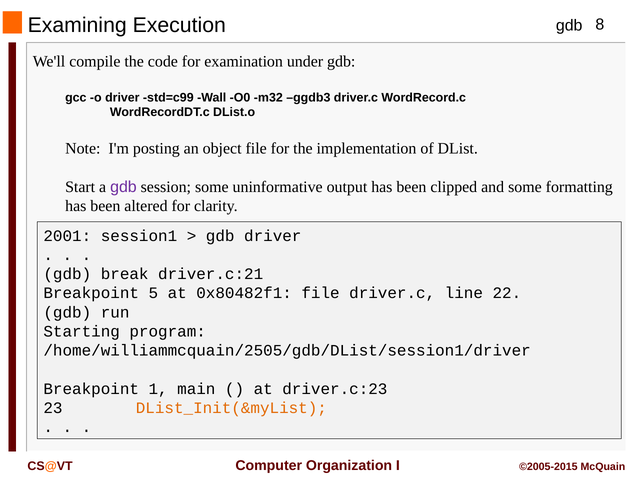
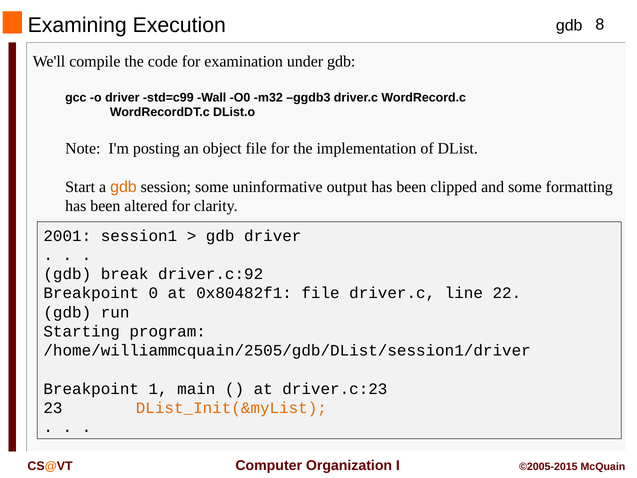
gdb at (123, 187) colour: purple -> orange
driver.c:21: driver.c:21 -> driver.c:92
5: 5 -> 0
